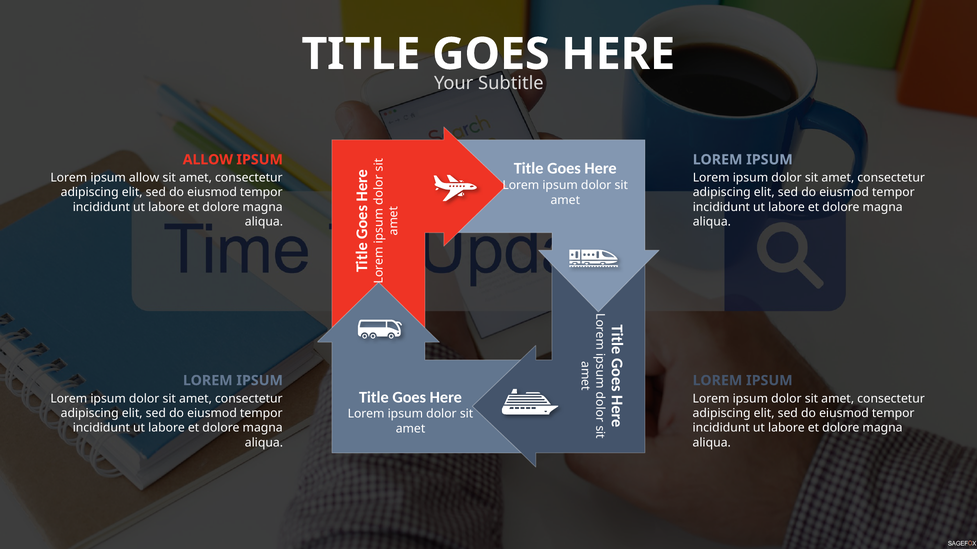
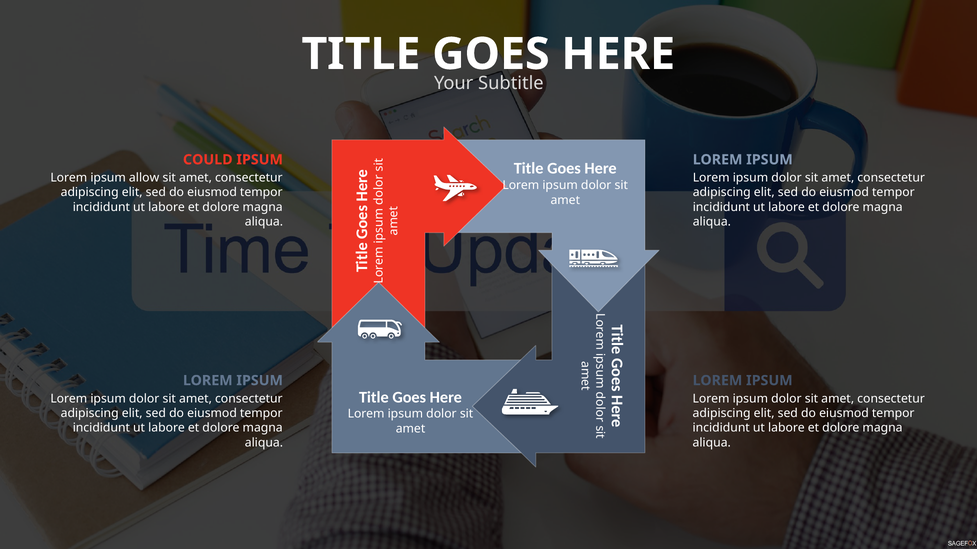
ALLOW at (208, 160): ALLOW -> COULD
